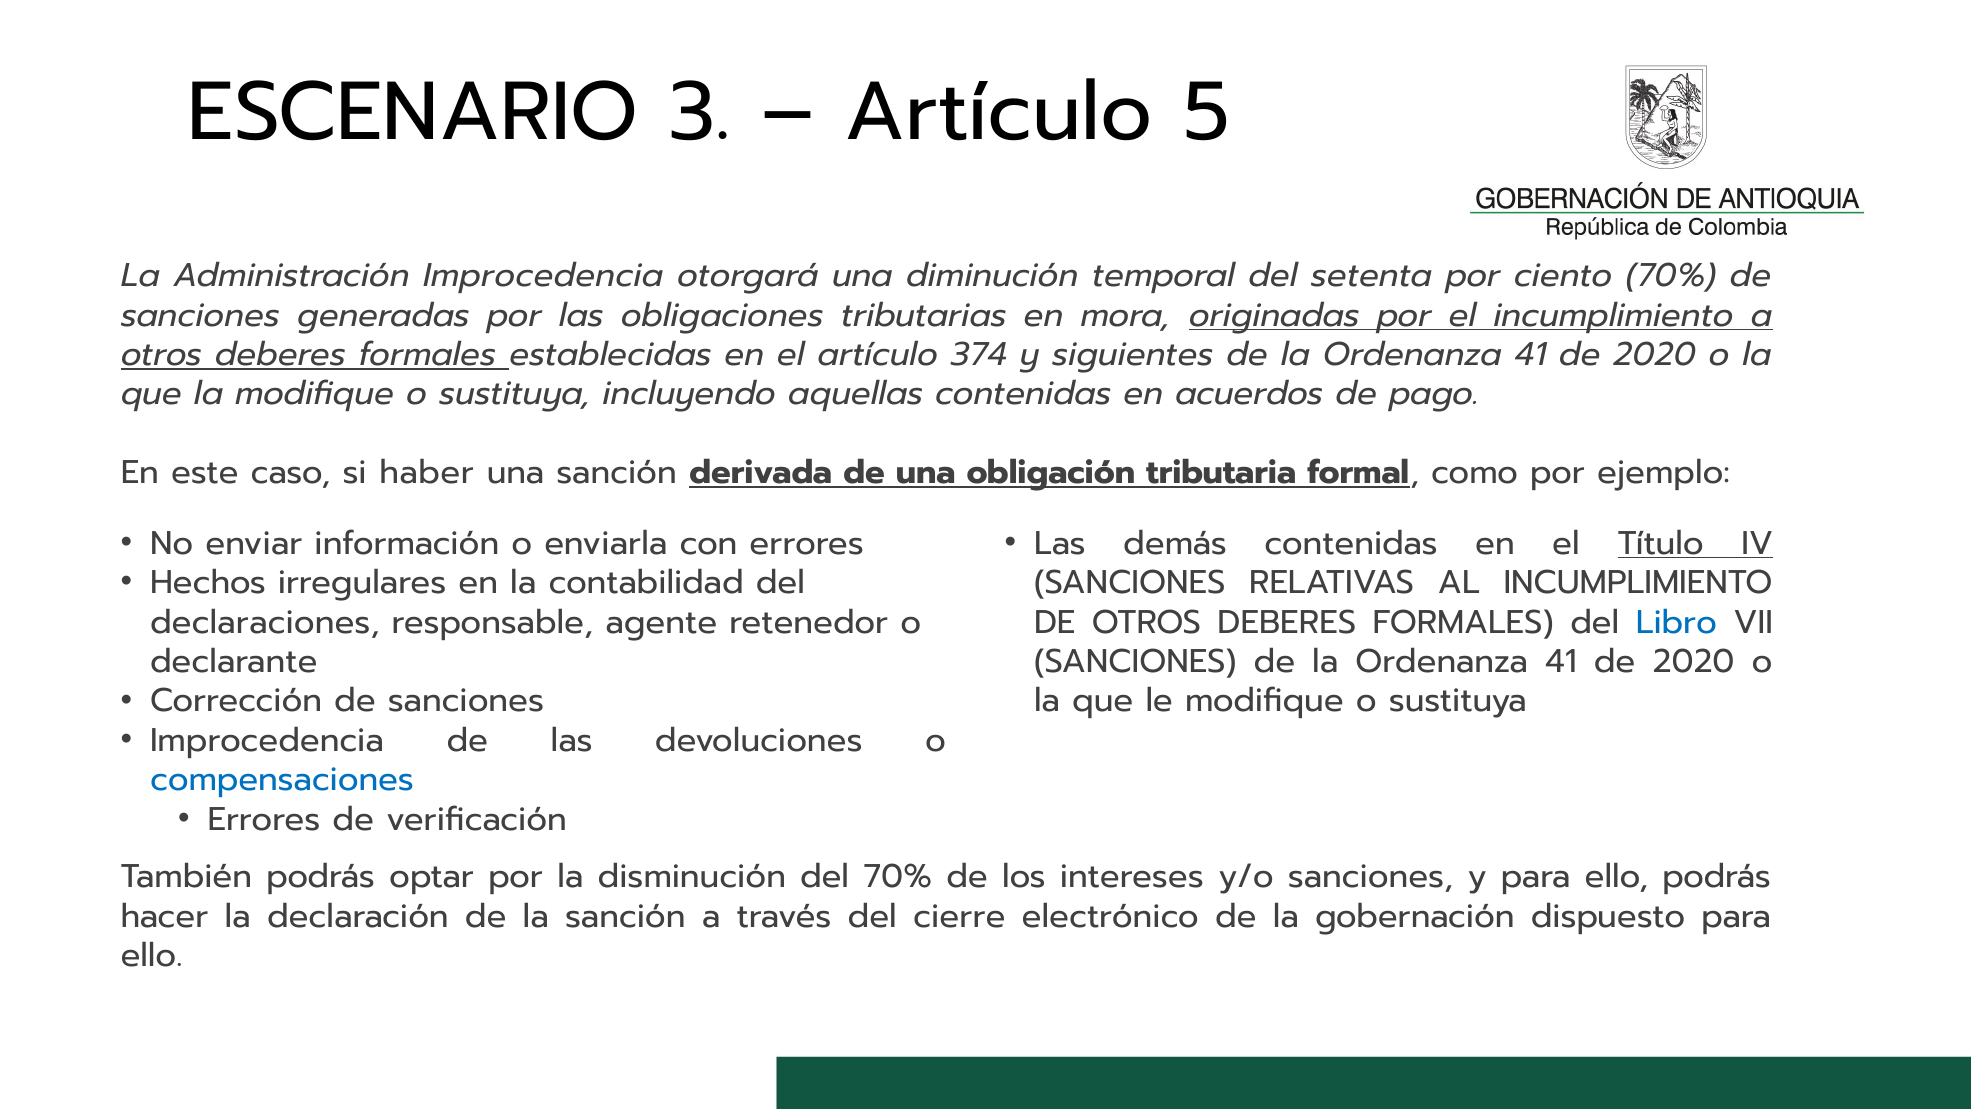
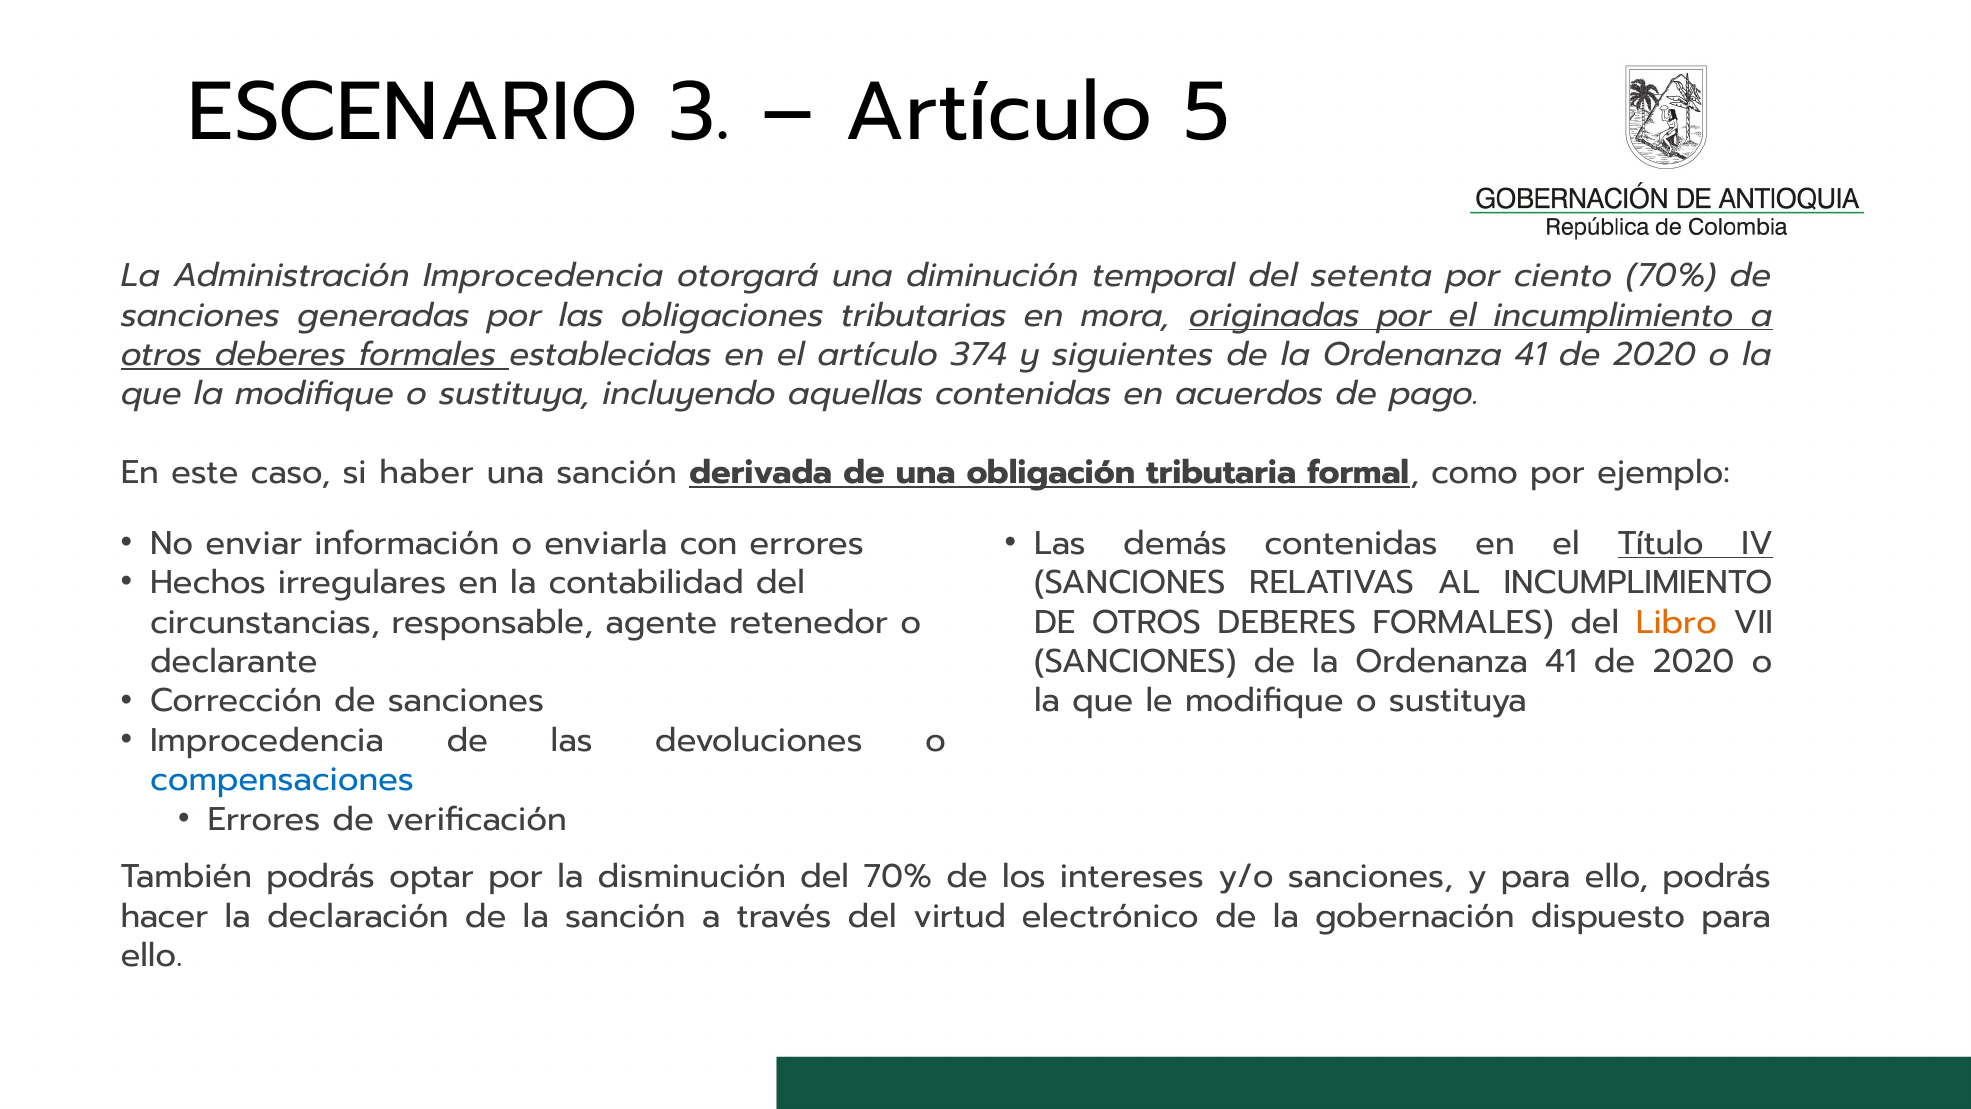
declaraciones: declaraciones -> circunstancias
Libro colour: blue -> orange
cierre: cierre -> virtud
